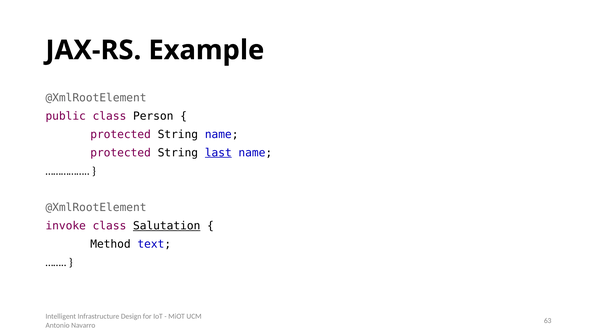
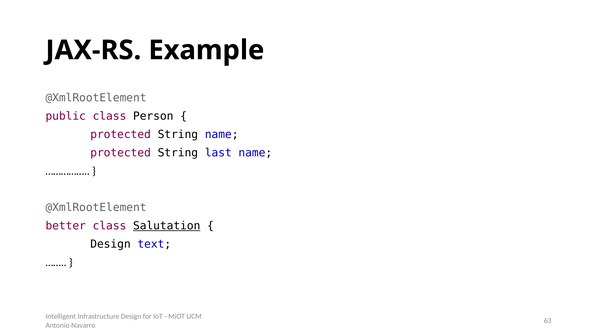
last underline: present -> none
invoke: invoke -> better
Method at (110, 244): Method -> Design
